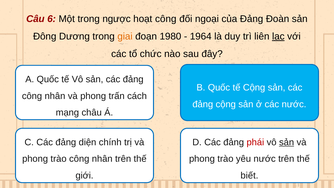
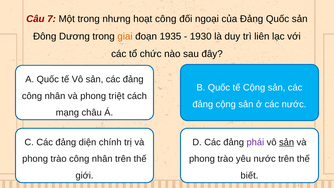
6: 6 -> 7
ngược: ngược -> nhưng
Đảng Đoàn: Đoàn -> Quốc
1980: 1980 -> 1935
1964: 1964 -> 1930
lạc underline: present -> none
trấn: trấn -> triệt
phái colour: red -> purple
